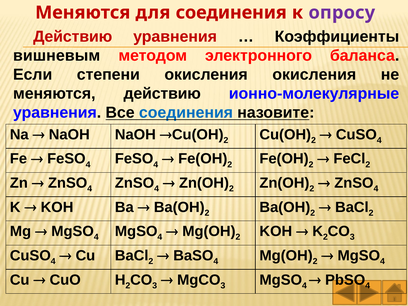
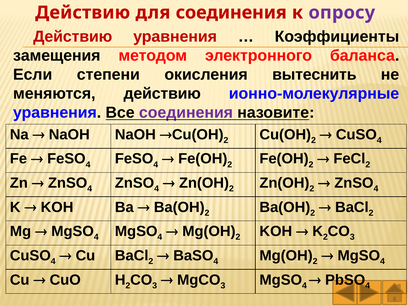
Меняются at (83, 13): Меняются -> Действию
вишневым: вишневым -> замещения
окисления окисления: окисления -> вытеснить
соединения at (186, 113) colour: blue -> purple
